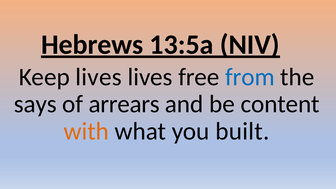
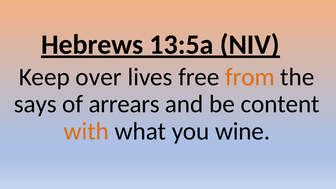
Keep lives: lives -> over
from colour: blue -> orange
built: built -> wine
